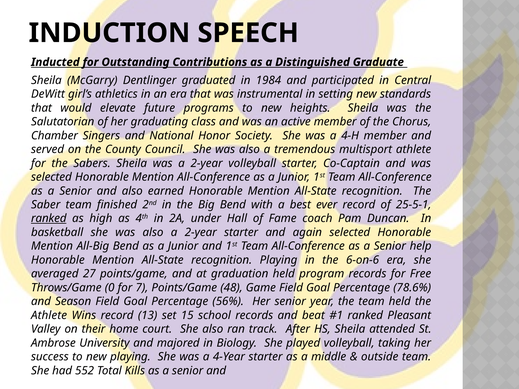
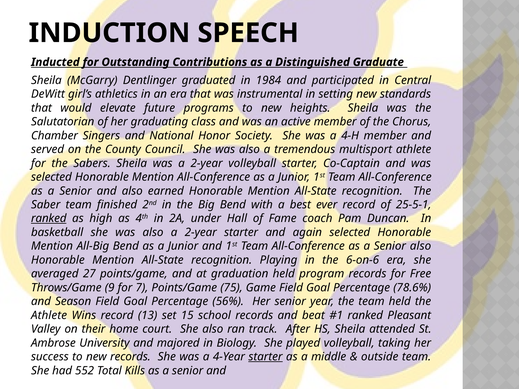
Senior help: help -> also
0: 0 -> 9
48: 48 -> 75
new playing: playing -> records
starter at (266, 357) underline: none -> present
